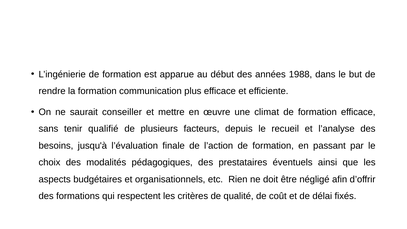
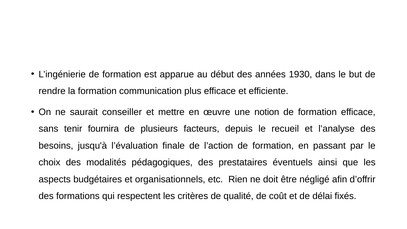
1988: 1988 -> 1930
climat: climat -> notion
qualifié: qualifié -> fournira
